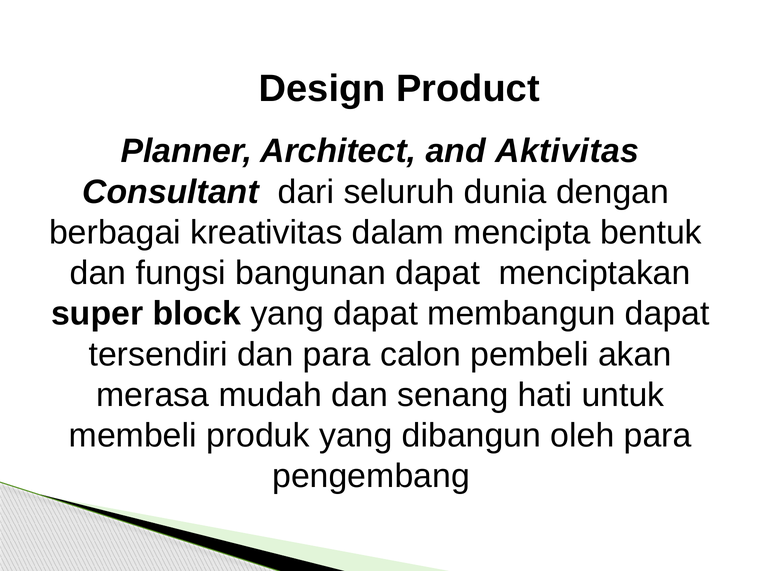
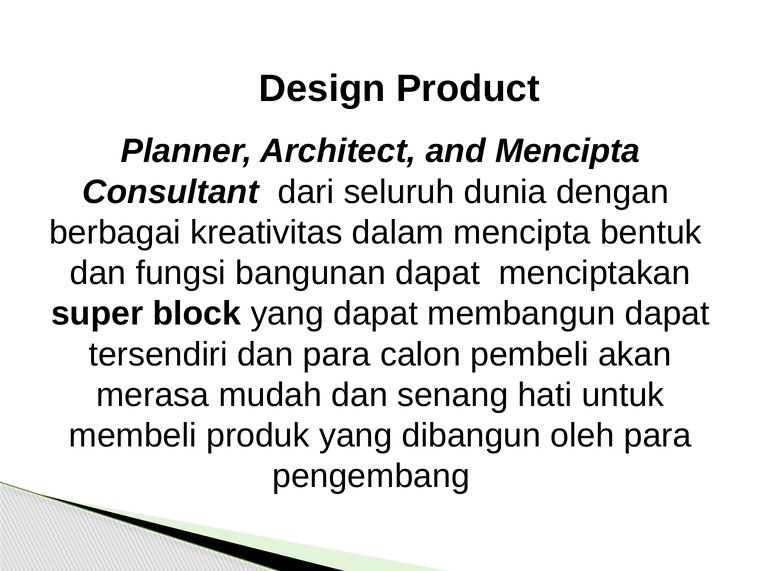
and Aktivitas: Aktivitas -> Mencipta
